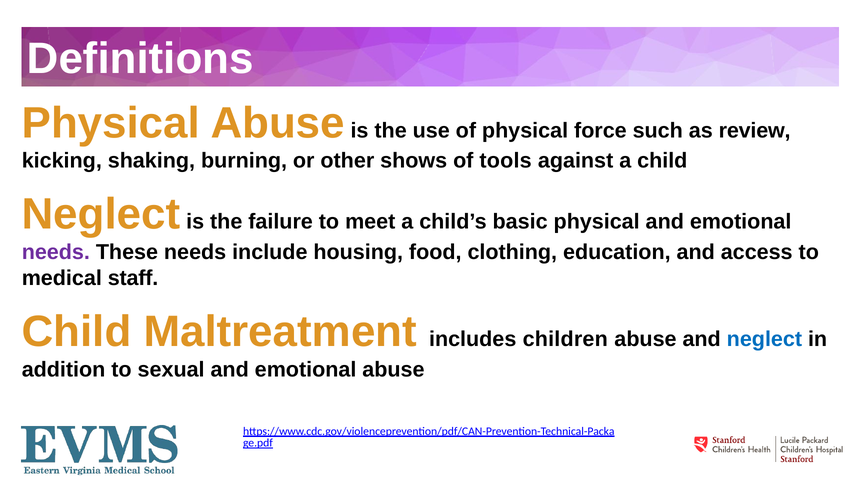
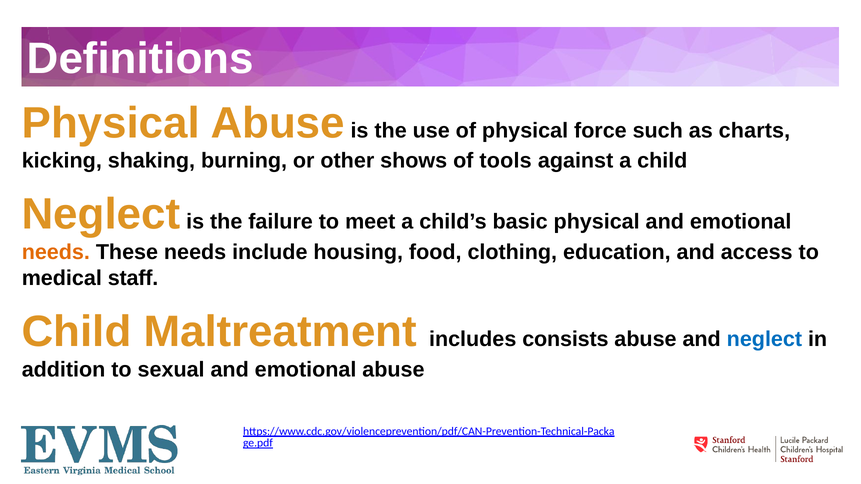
review: review -> charts
needs at (56, 252) colour: purple -> orange
children: children -> consists
